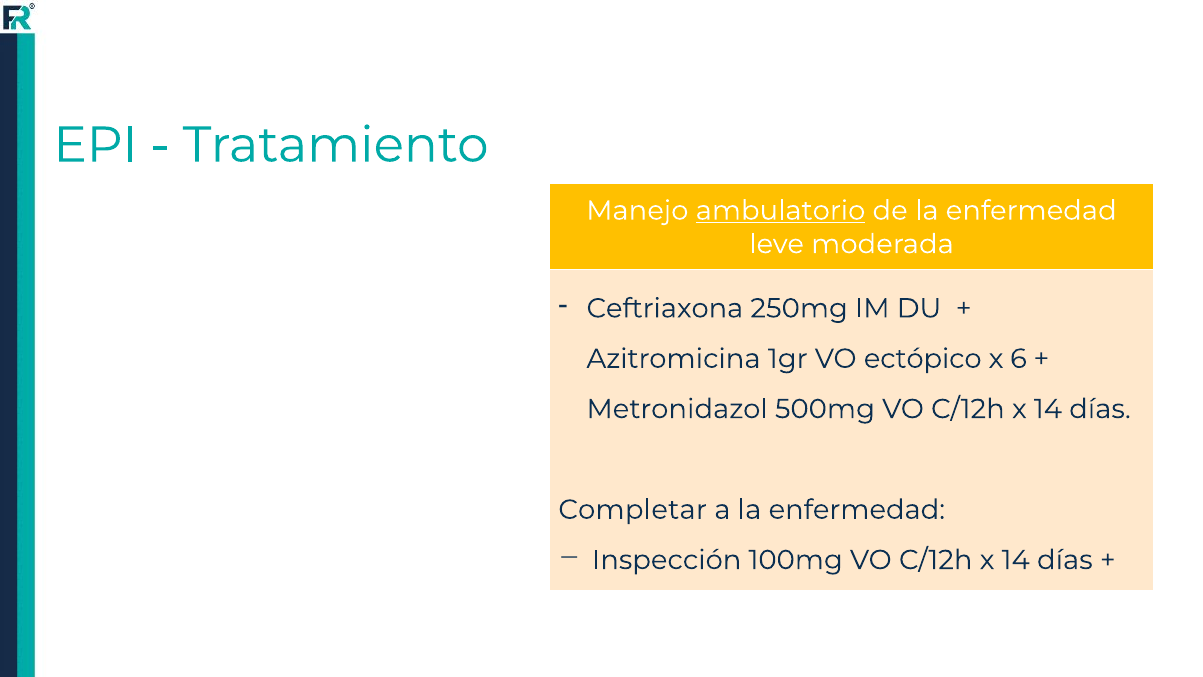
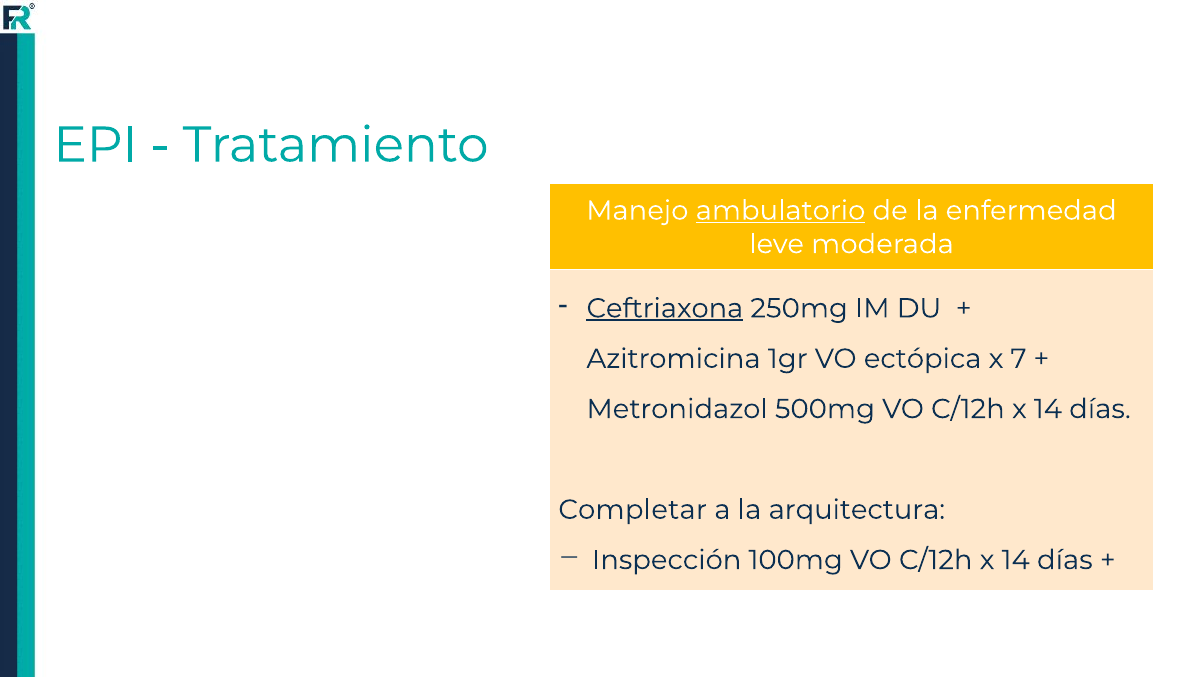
Ceftriaxona underline: none -> present
ectópico: ectópico -> ectópica
6: 6 -> 7
a la enfermedad: enfermedad -> arquitectura
